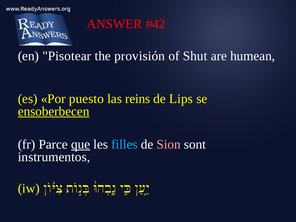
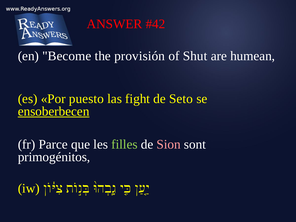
Pisotear: Pisotear -> Become
reins: reins -> fight
Lips: Lips -> Seto
que underline: present -> none
filles colour: light blue -> light green
instrumentos: instrumentos -> primogénitos
